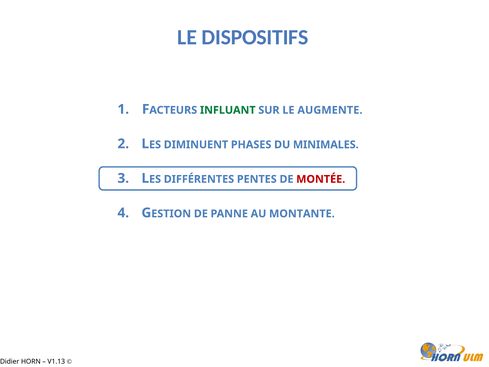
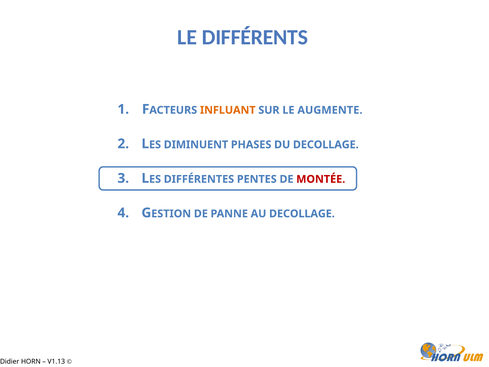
DISPOSITIFS: DISPOSITIFS -> DIFFÉRENTS
INFLUANT colour: green -> orange
DU MINIMALES: MINIMALES -> DECOLLAGE
AU MONTANTE: MONTANTE -> DECOLLAGE
